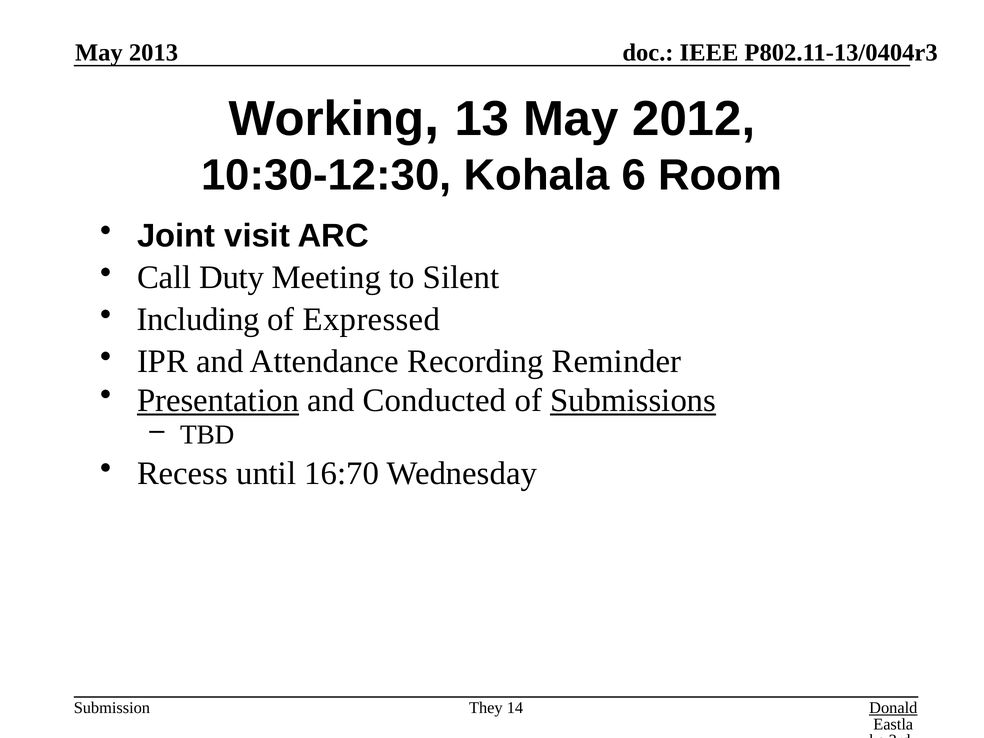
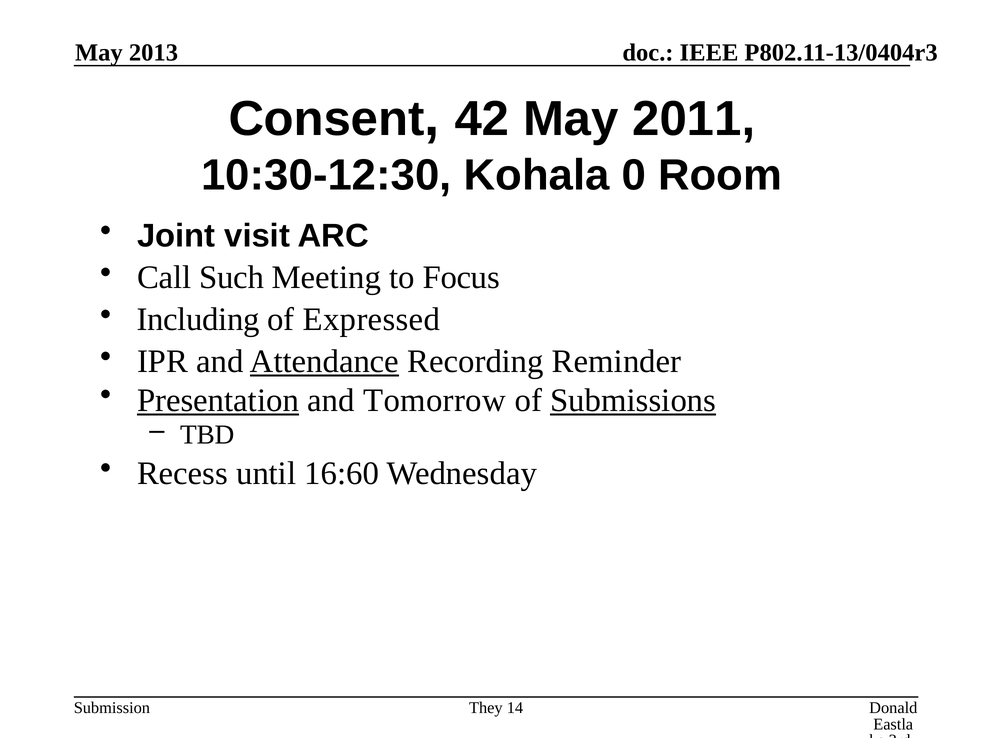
Working: Working -> Consent
13: 13 -> 42
2012: 2012 -> 2011
6: 6 -> 0
Duty: Duty -> Such
Silent: Silent -> Focus
Attendance underline: none -> present
Conducted: Conducted -> Tomorrow
16:70: 16:70 -> 16:60
Donald underline: present -> none
